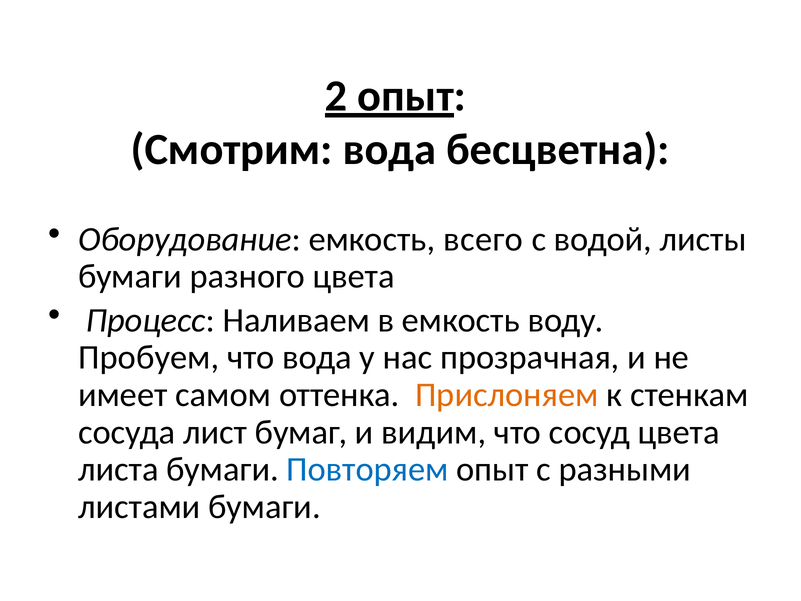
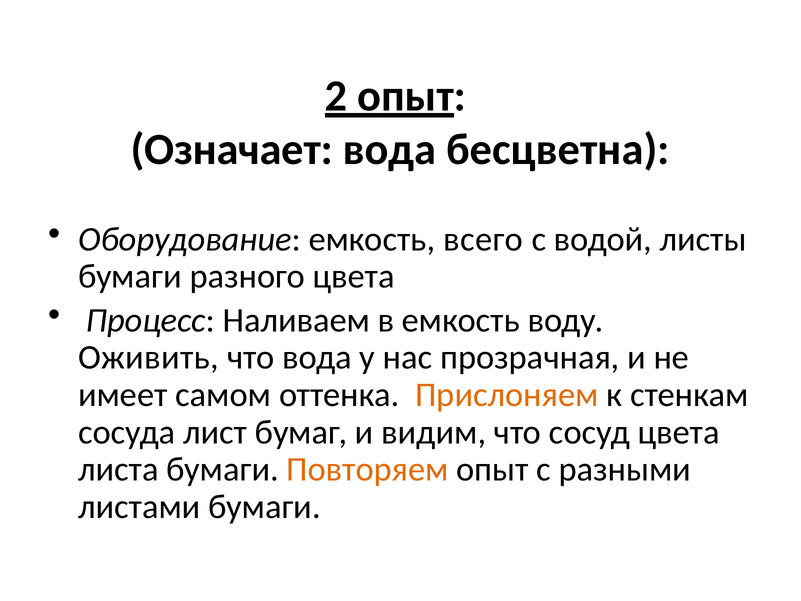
Смотрим: Смотрим -> Означает
Пробуем: Пробуем -> Оживить
Повторяем colour: blue -> orange
